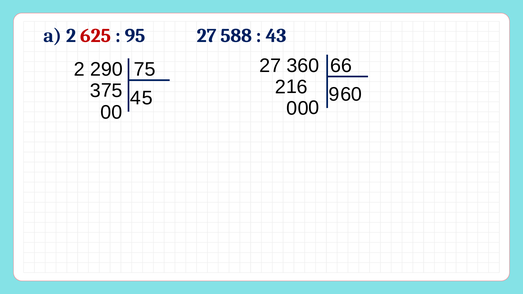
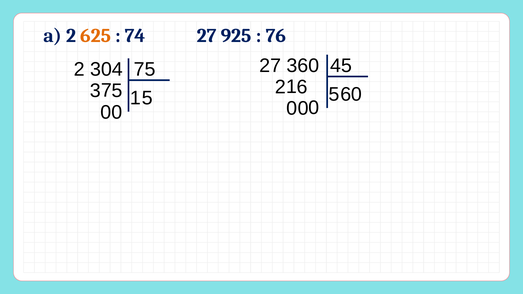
625 colour: red -> orange
95: 95 -> 74
588: 588 -> 925
43: 43 -> 76
66: 66 -> 45
290: 290 -> 304
2 9: 9 -> 5
4: 4 -> 1
